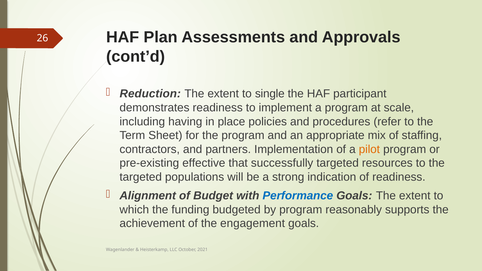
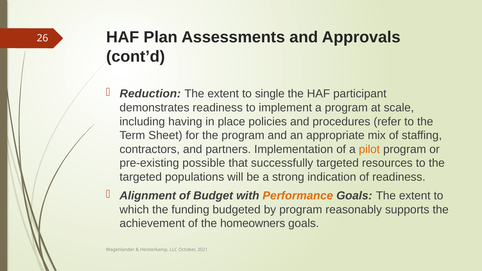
effective: effective -> possible
Performance colour: blue -> orange
engagement: engagement -> homeowners
